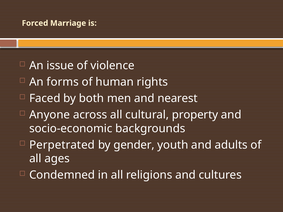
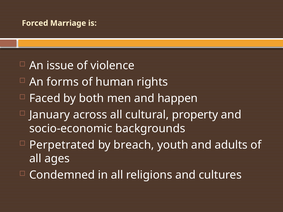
nearest: nearest -> happen
Anyone: Anyone -> January
gender: gender -> breach
